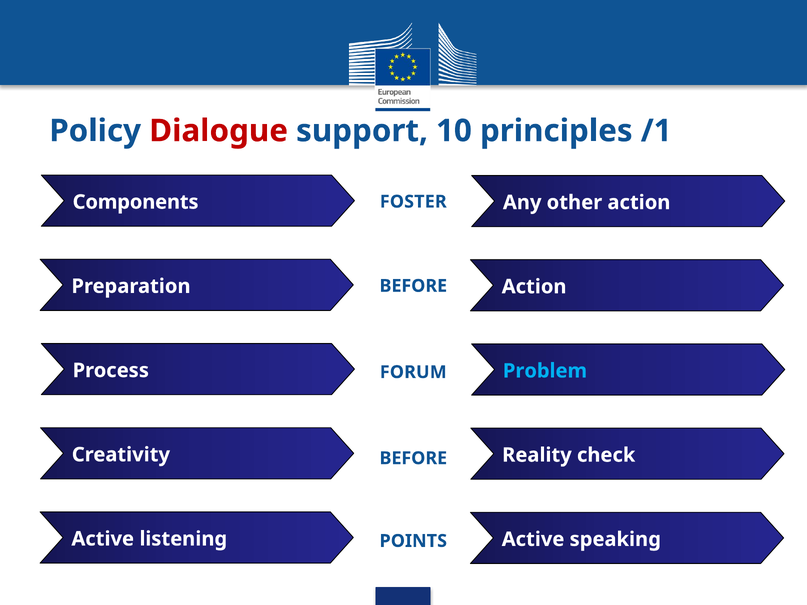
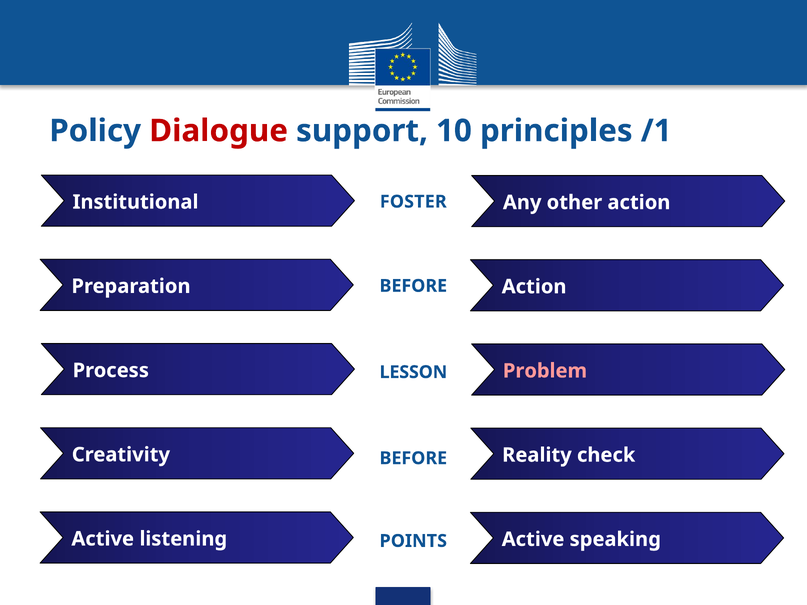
Components: Components -> Institutional
Problem colour: light blue -> pink
FORUM: FORUM -> LESSON
